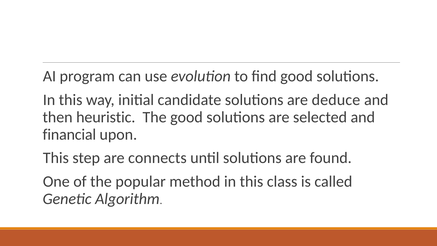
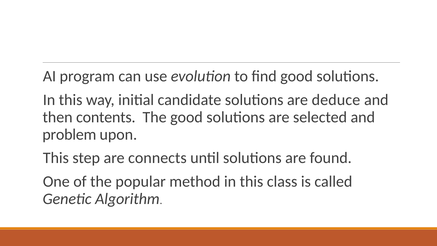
heuristic: heuristic -> contents
financial: financial -> problem
